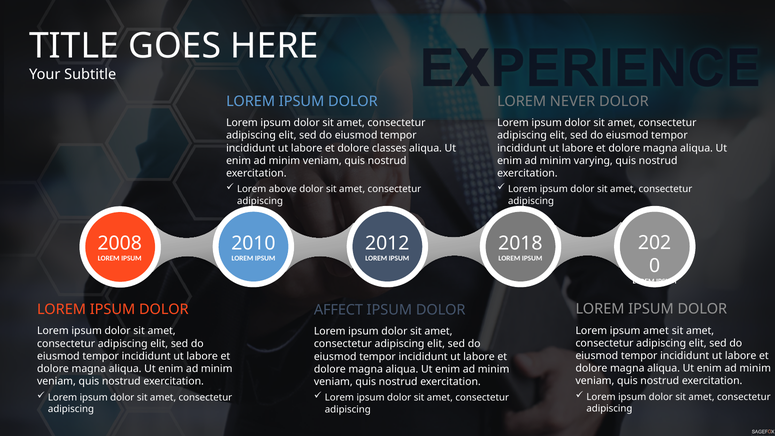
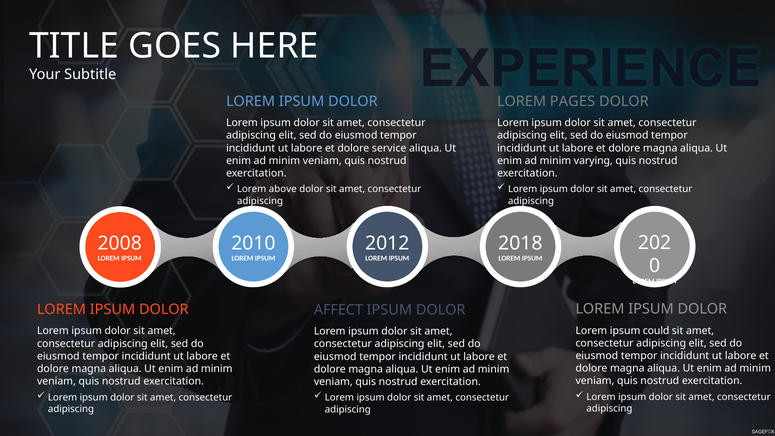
NEVER: NEVER -> PAGES
classes: classes -> service
ipsum amet: amet -> could
